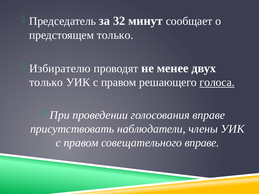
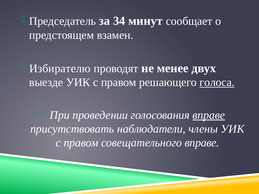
32: 32 -> 34
предстоящем только: только -> взамен
только at (46, 82): только -> выезде
вправе at (209, 115) underline: none -> present
